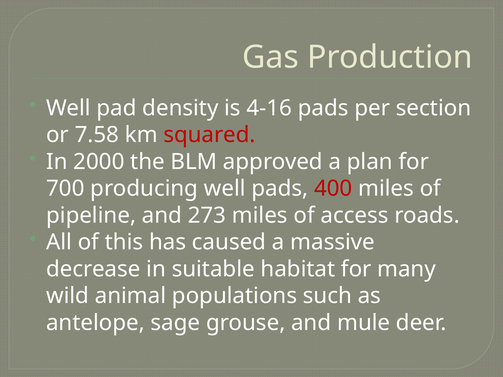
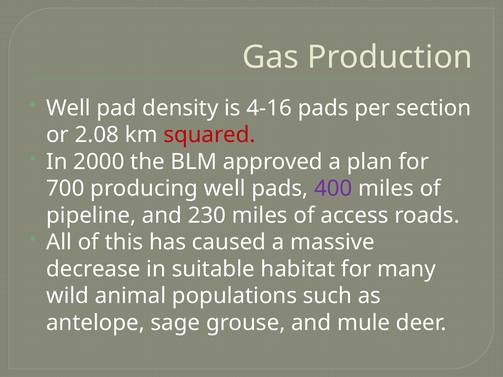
7.58: 7.58 -> 2.08
400 colour: red -> purple
273: 273 -> 230
